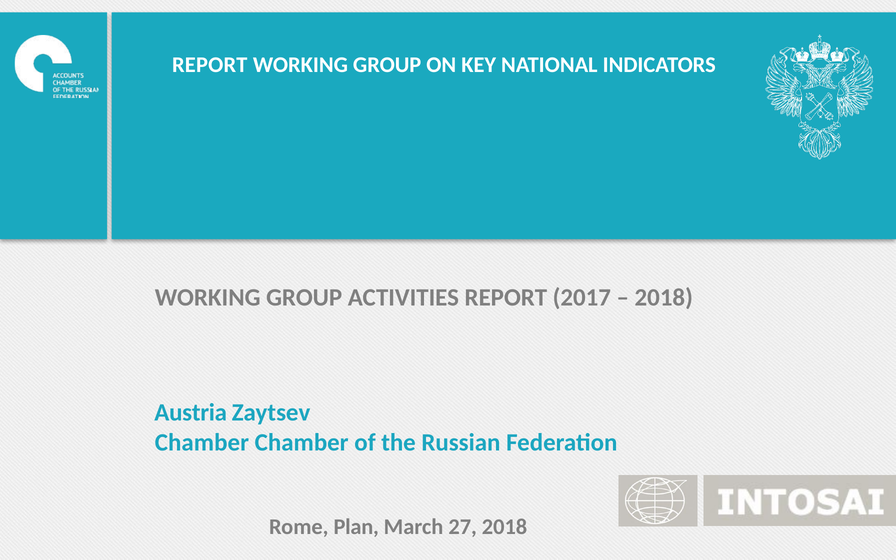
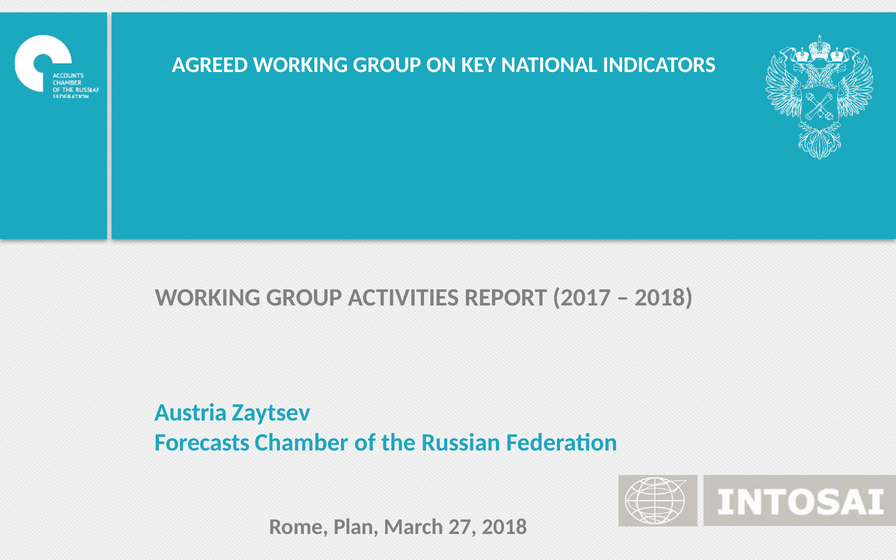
REPORT at (210, 65): REPORT -> AGREED
Chamber at (202, 442): Chamber -> Forecasts
